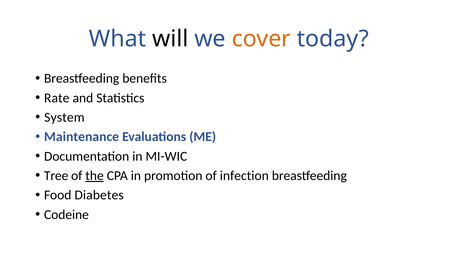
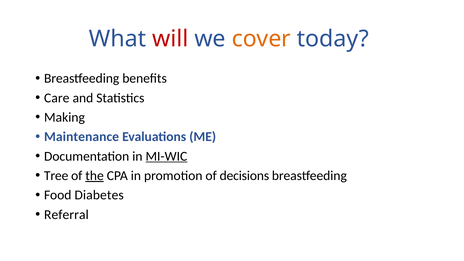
will colour: black -> red
Rate: Rate -> Care
System: System -> Making
MI-WIC underline: none -> present
infection: infection -> decisions
Codeine: Codeine -> Referral
